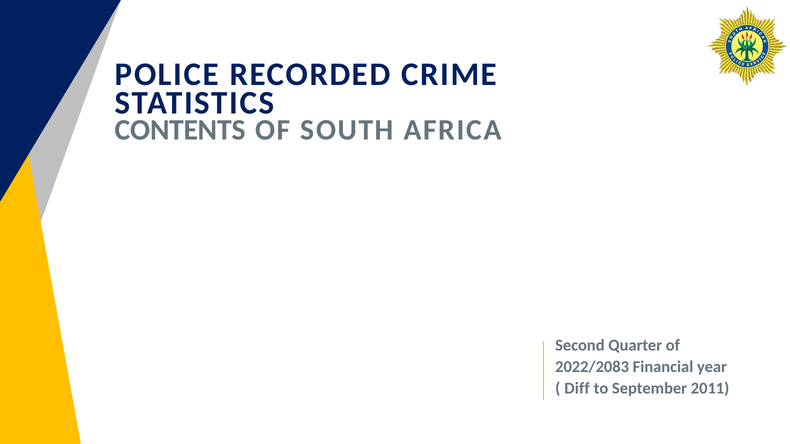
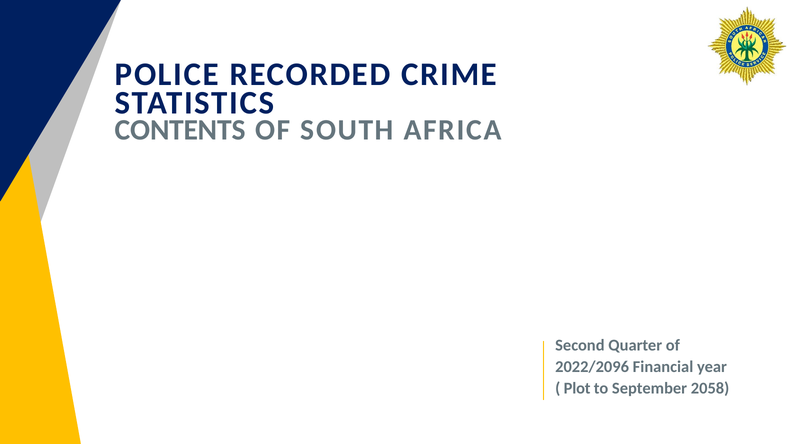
2022/2083: 2022/2083 -> 2022/2096
Diff: Diff -> Plot
2011: 2011 -> 2058
